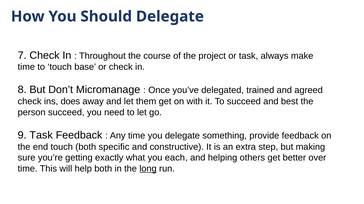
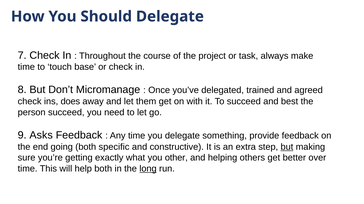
9 Task: Task -> Asks
end touch: touch -> going
but at (287, 147) underline: none -> present
each: each -> other
